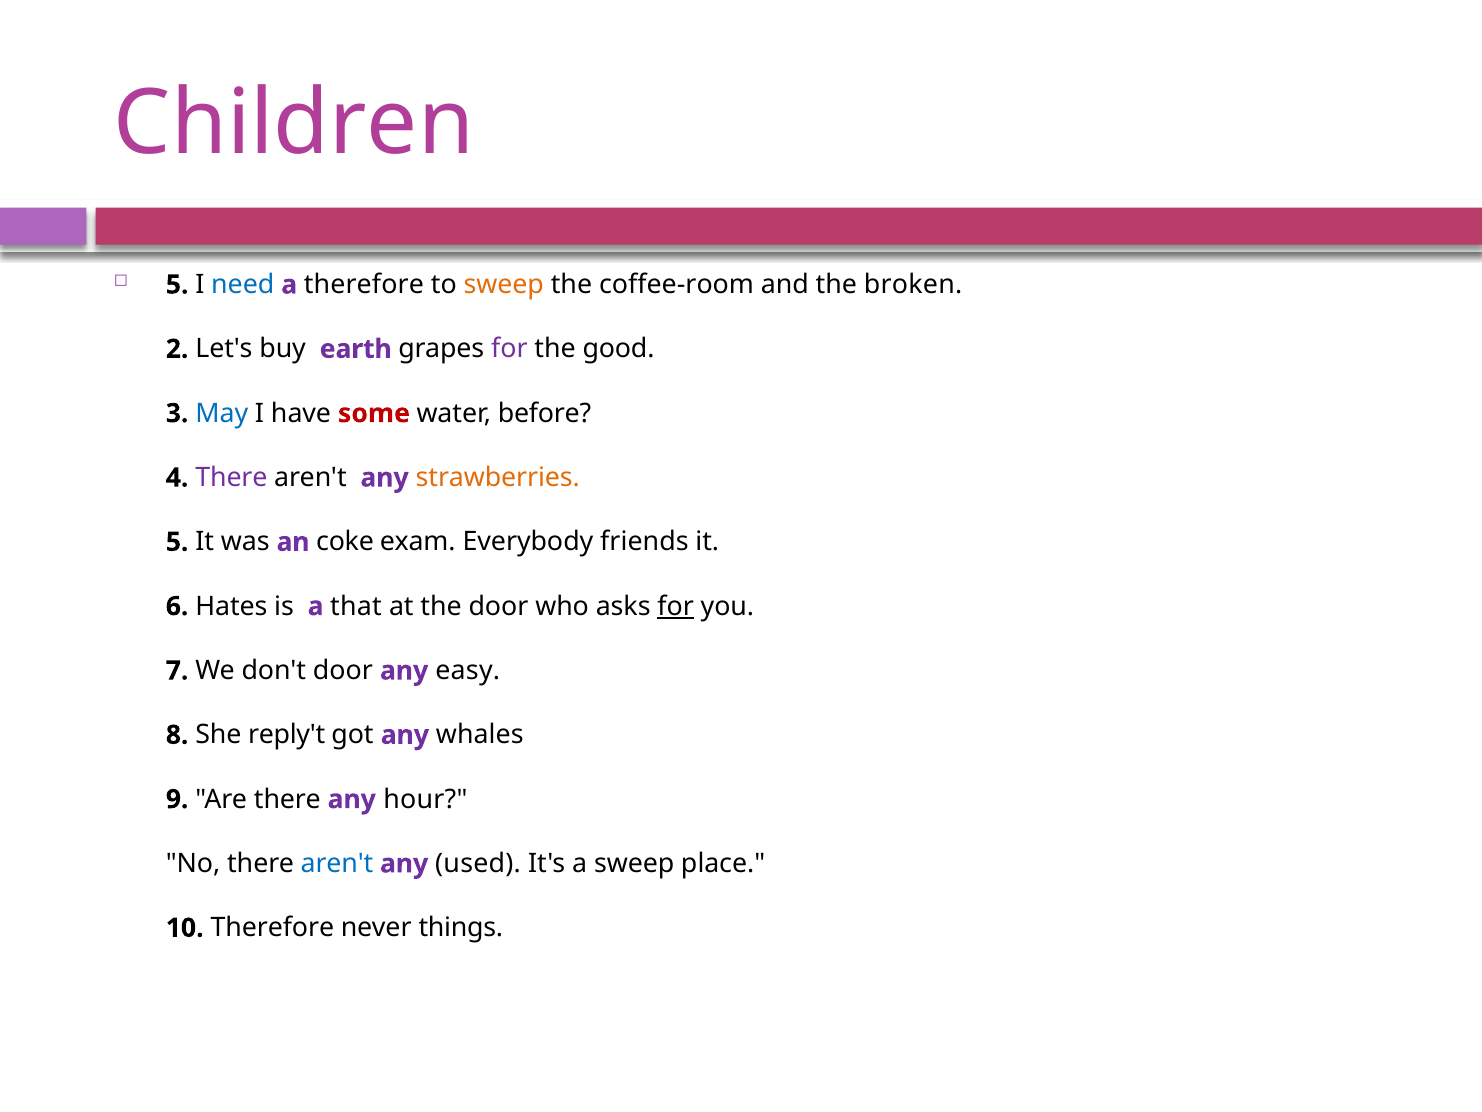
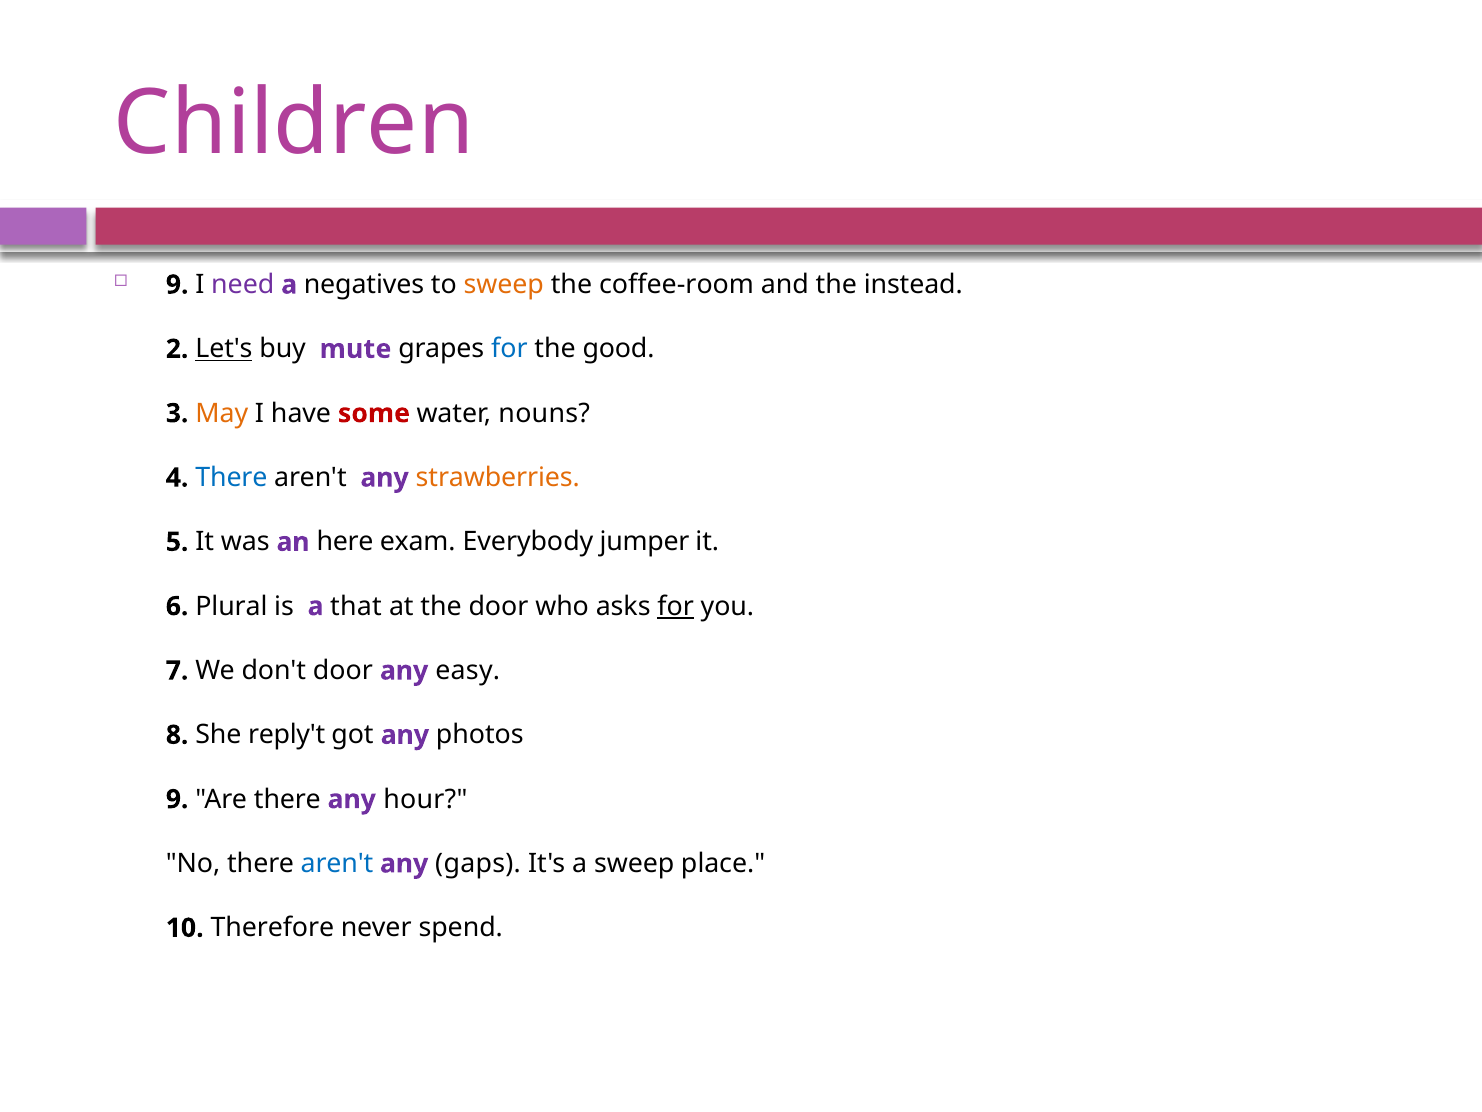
5 at (177, 285): 5 -> 9
need colour: blue -> purple
a therefore: therefore -> negatives
broken: broken -> instead
Let's underline: none -> present
earth: earth -> mute
for at (509, 349) colour: purple -> blue
May colour: blue -> orange
before: before -> nouns
There at (231, 477) colour: purple -> blue
coke: coke -> here
friends: friends -> jumper
Hates: Hates -> Plural
whales: whales -> photos
used: used -> gaps
things: things -> spend
